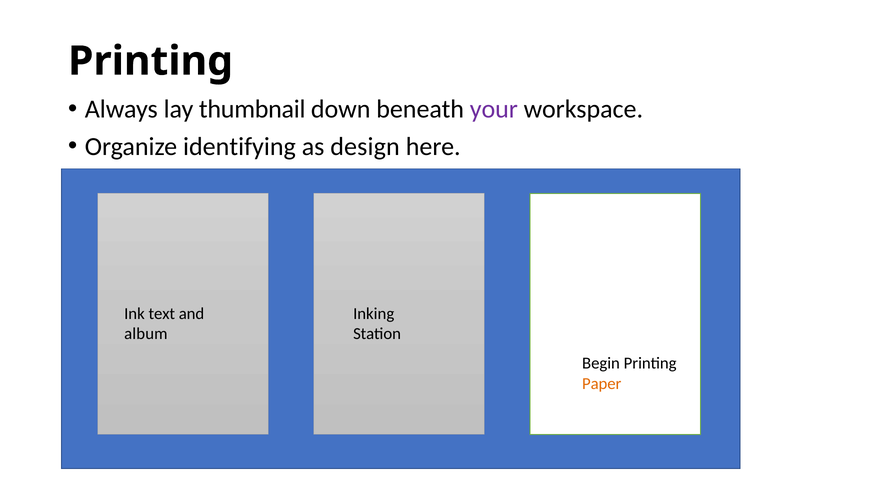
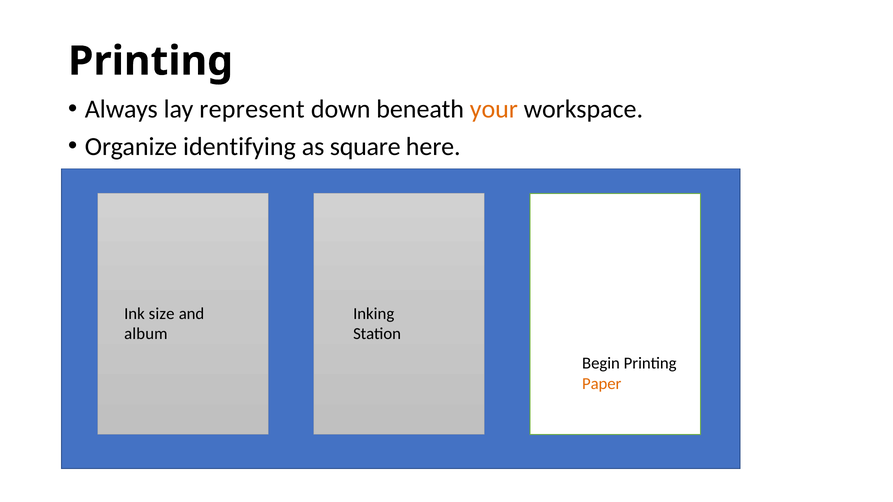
thumbnail: thumbnail -> represent
your colour: purple -> orange
design: design -> square
text: text -> size
